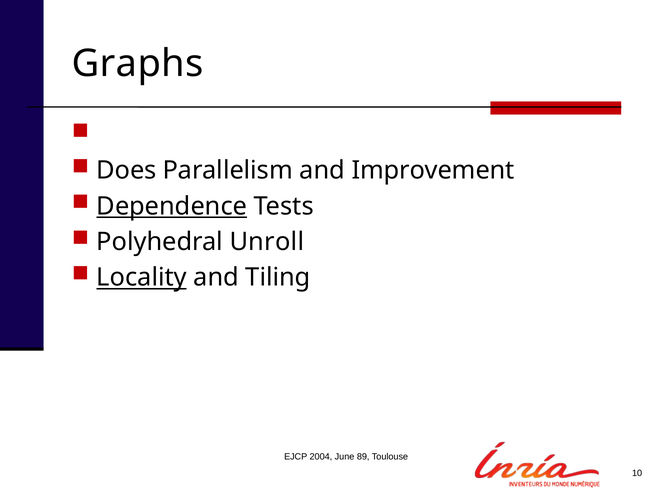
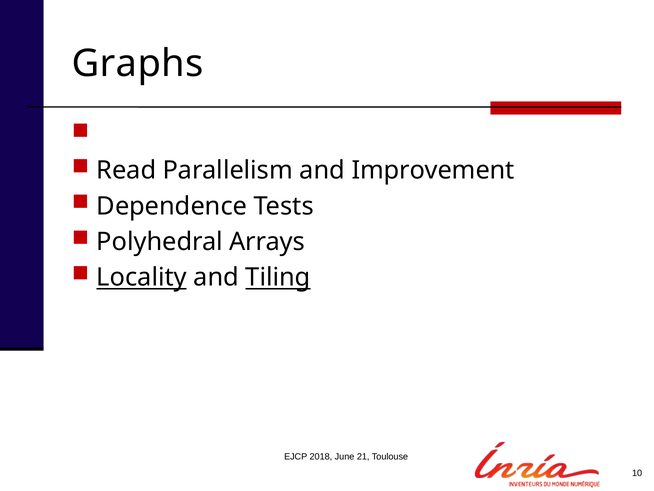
Does: Does -> Read
Dependence underline: present -> none
Unroll: Unroll -> Arrays
Tiling underline: none -> present
2004: 2004 -> 2018
89: 89 -> 21
